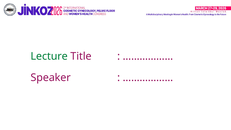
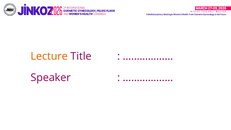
Lecture colour: green -> orange
